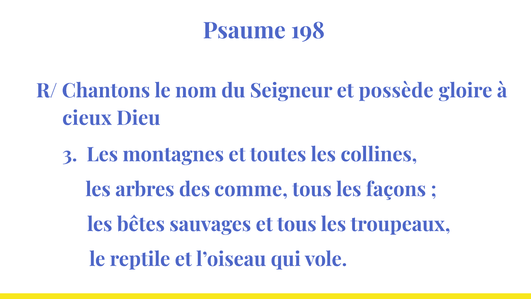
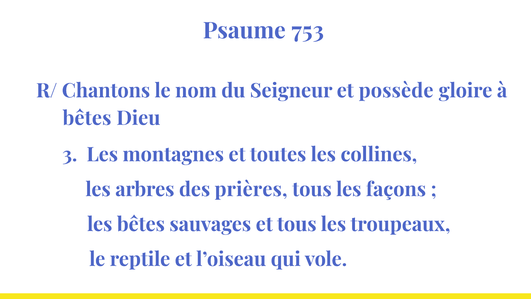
198: 198 -> 753
cieux at (87, 118): cieux -> bêtes
comme: comme -> prières
